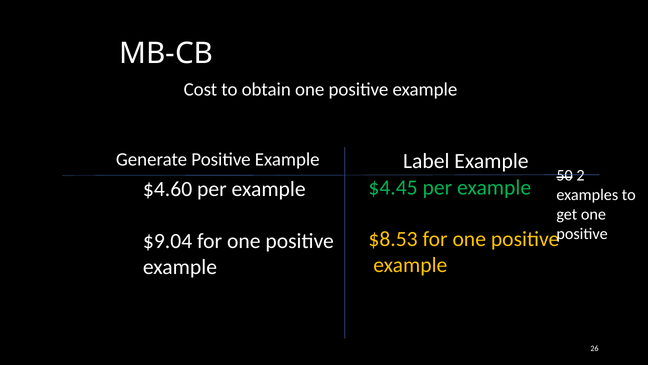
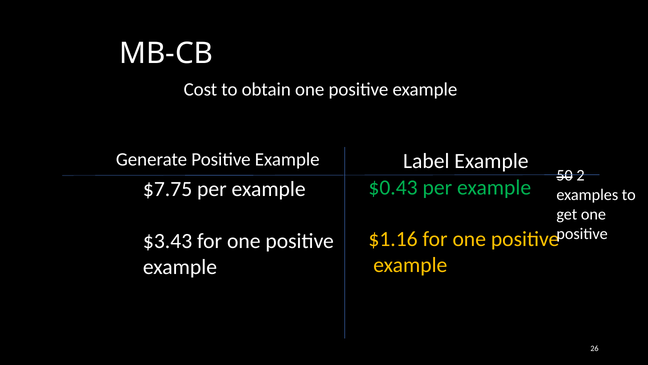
$4.45: $4.45 -> $0.43
$4.60: $4.60 -> $7.75
$8.53: $8.53 -> $1.16
$9.04: $9.04 -> $3.43
